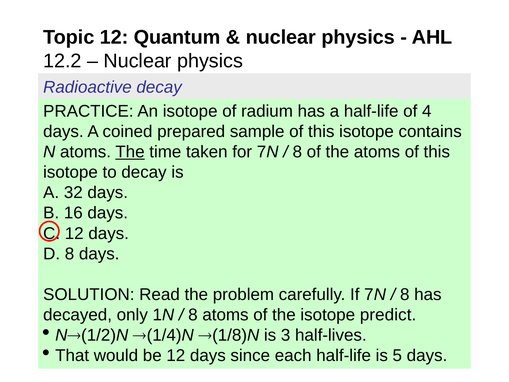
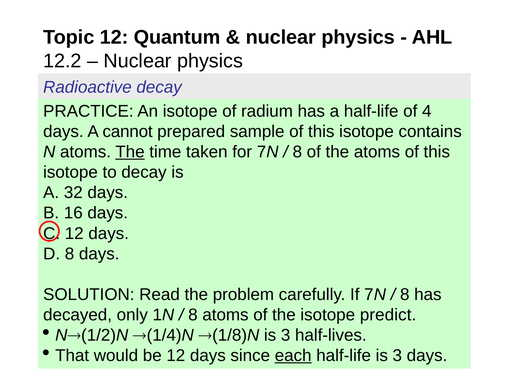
coined: coined -> cannot
each underline: none -> present
half-life is 5: 5 -> 3
